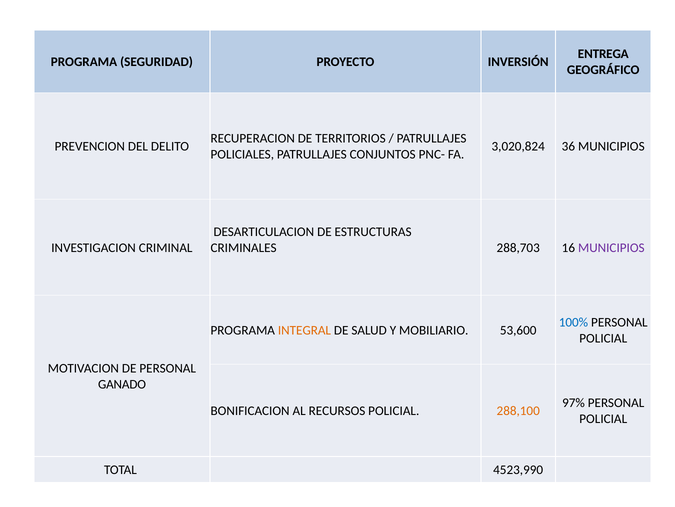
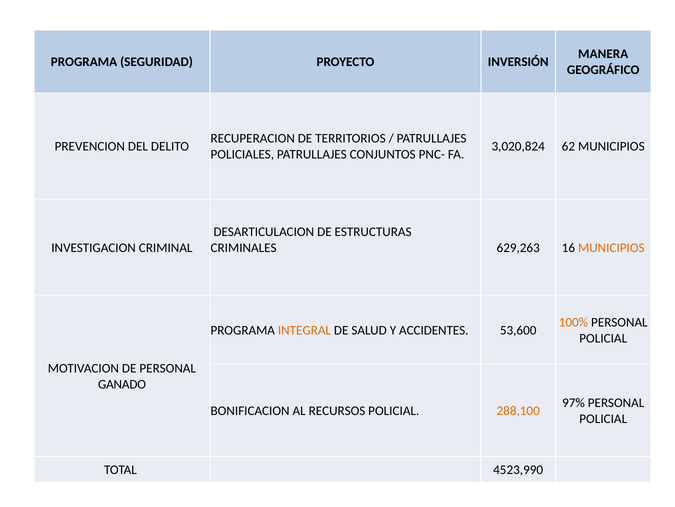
ENTREGA: ENTREGA -> MANERA
36: 36 -> 62
288,703: 288,703 -> 629,263
MUNICIPIOS at (611, 247) colour: purple -> orange
100% colour: blue -> orange
MOBILIARIO: MOBILIARIO -> ACCIDENTES
